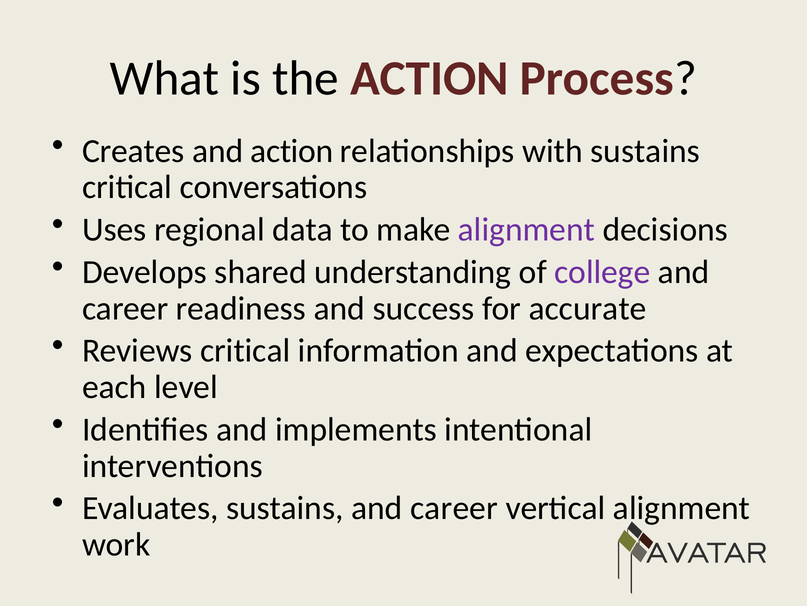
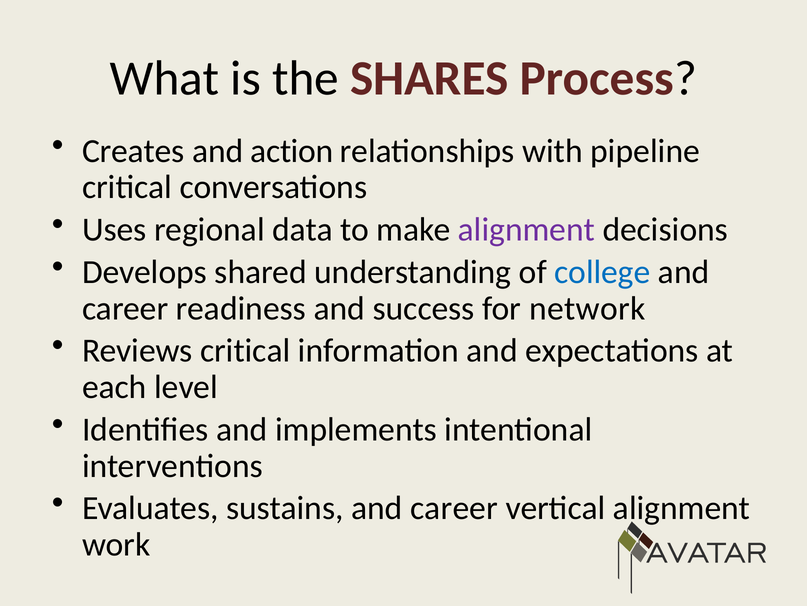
the ACTION: ACTION -> SHARES
with sustains: sustains -> pipeline
college colour: purple -> blue
accurate: accurate -> network
